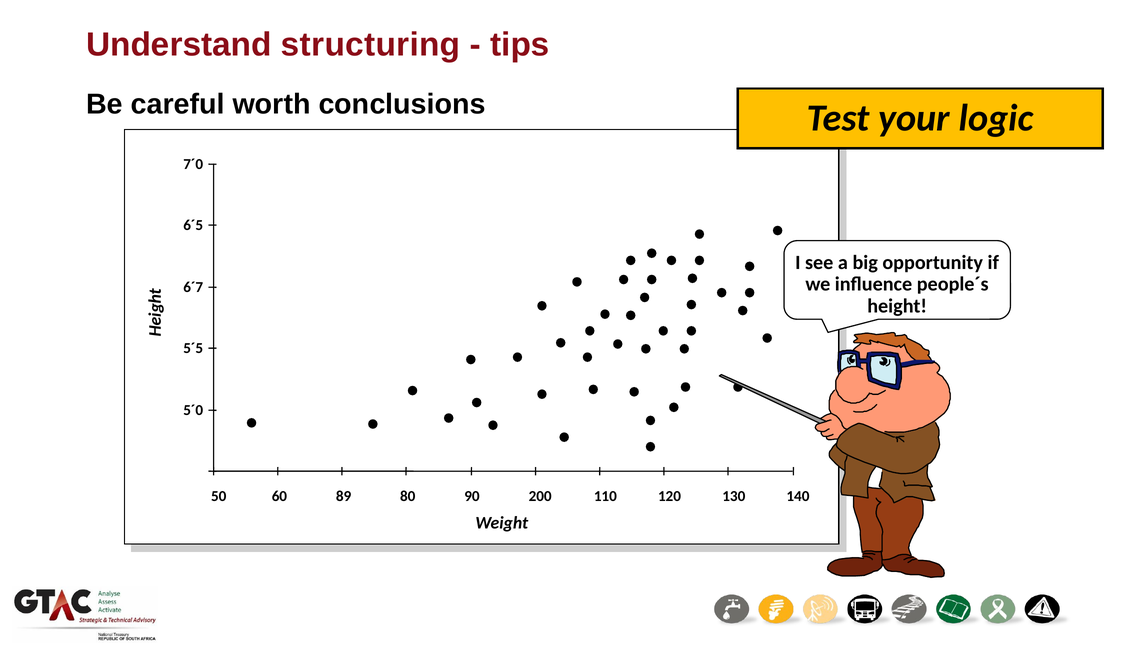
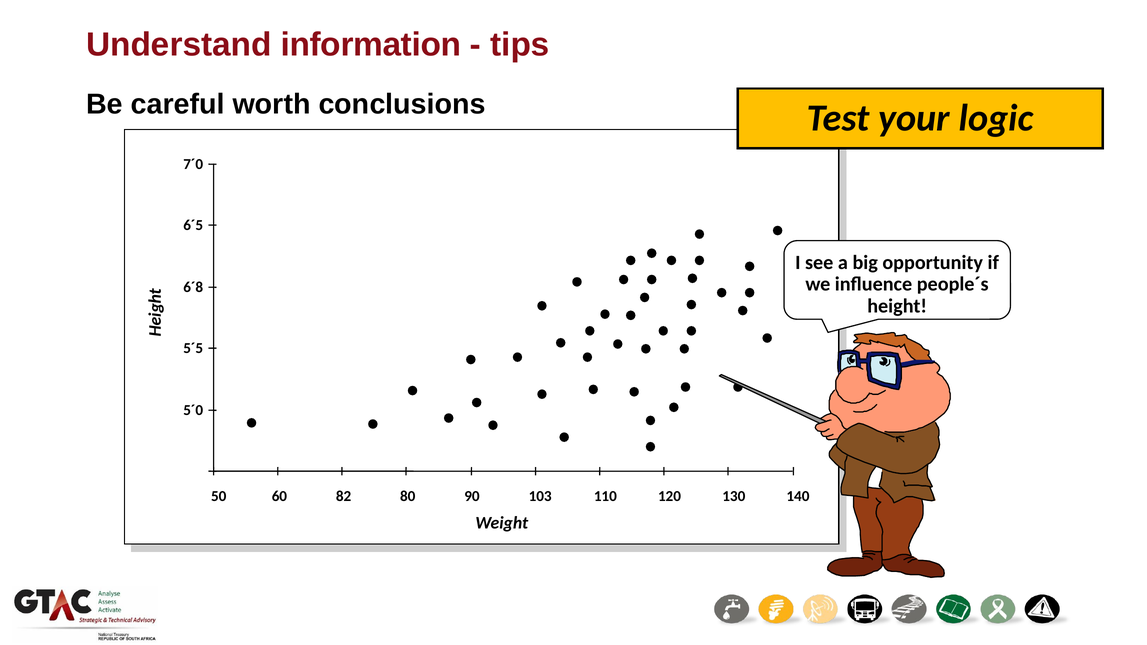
structuring: structuring -> information
6´7: 6´7 -> 6´8
89: 89 -> 82
200: 200 -> 103
